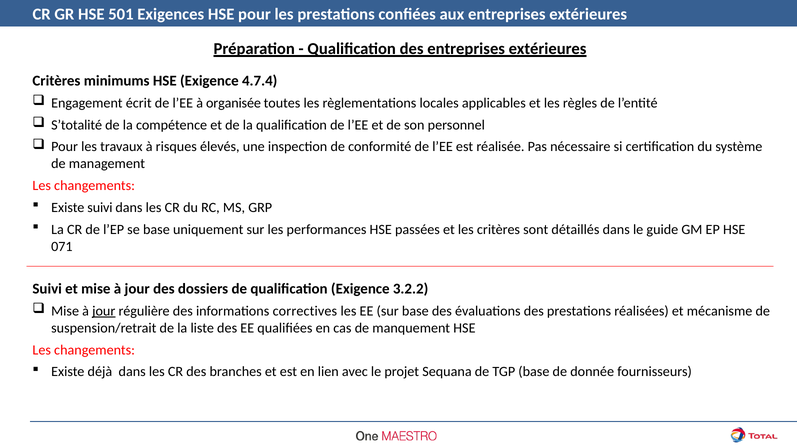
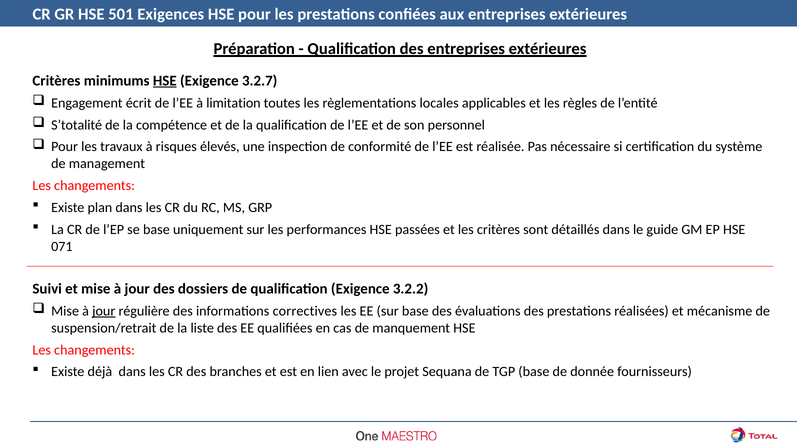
HSE at (165, 81) underline: none -> present
4.7.4: 4.7.4 -> 3.2.7
organisée: organisée -> limitation
Existe suivi: suivi -> plan
